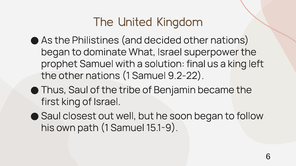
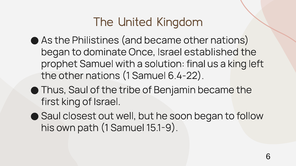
and decided: decided -> became
What: What -> Once
superpower: superpower -> established
9.2-22: 9.2-22 -> 6.4-22
